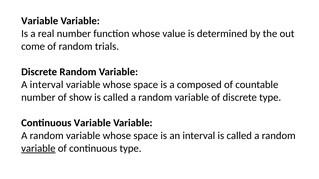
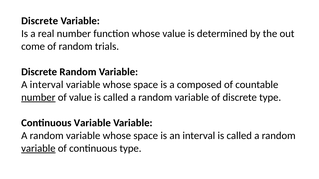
Variable at (40, 21): Variable -> Discrete
number at (38, 98) underline: none -> present
of show: show -> value
